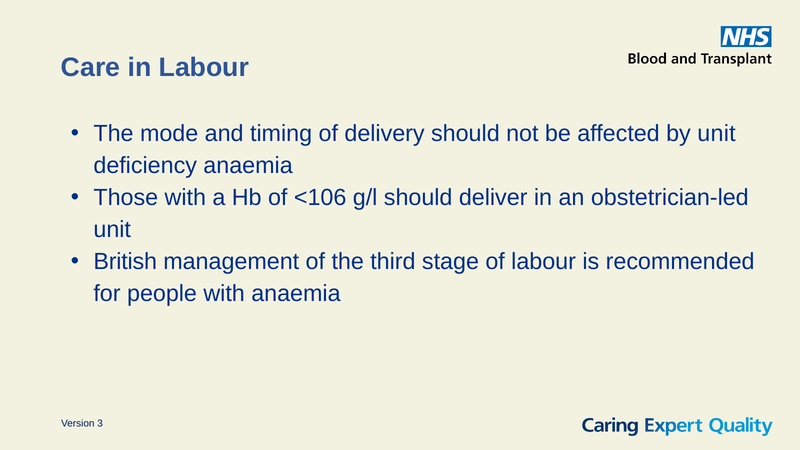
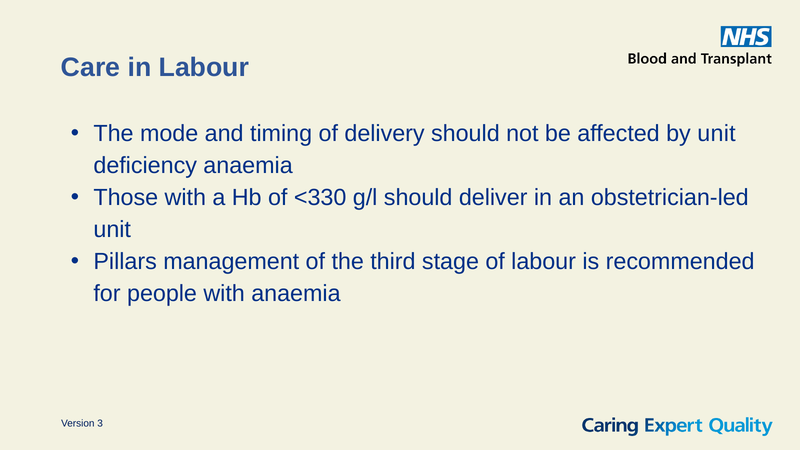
<106: <106 -> <330
British: British -> Pillars
